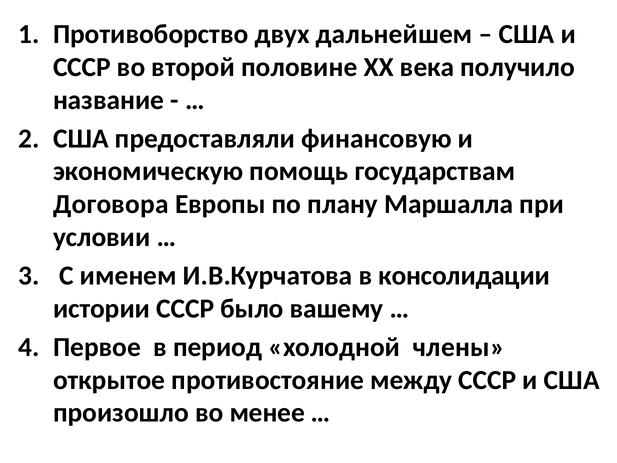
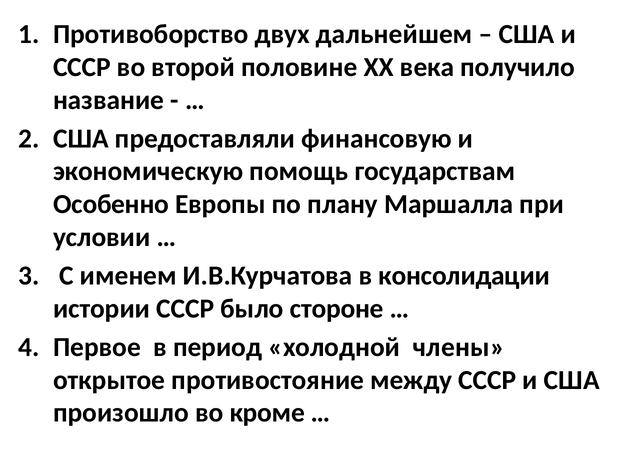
Договора: Договора -> Особенно
вашему: вашему -> стороне
менее: менее -> кроме
